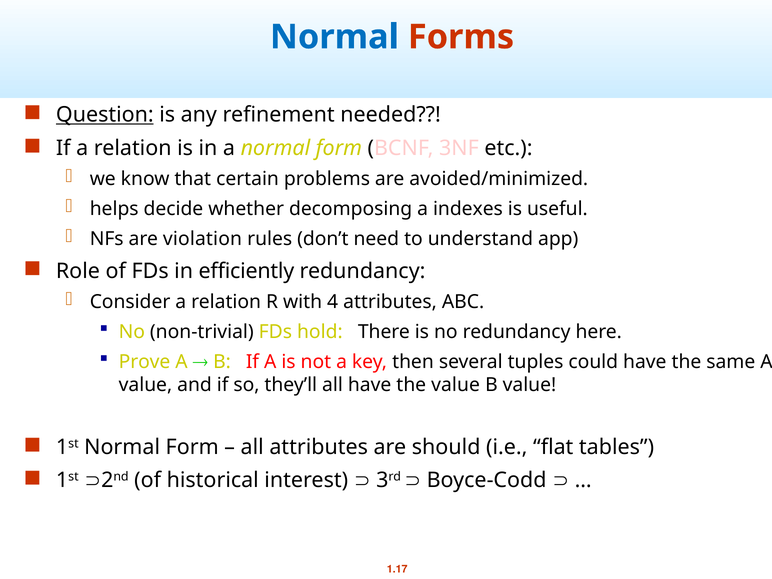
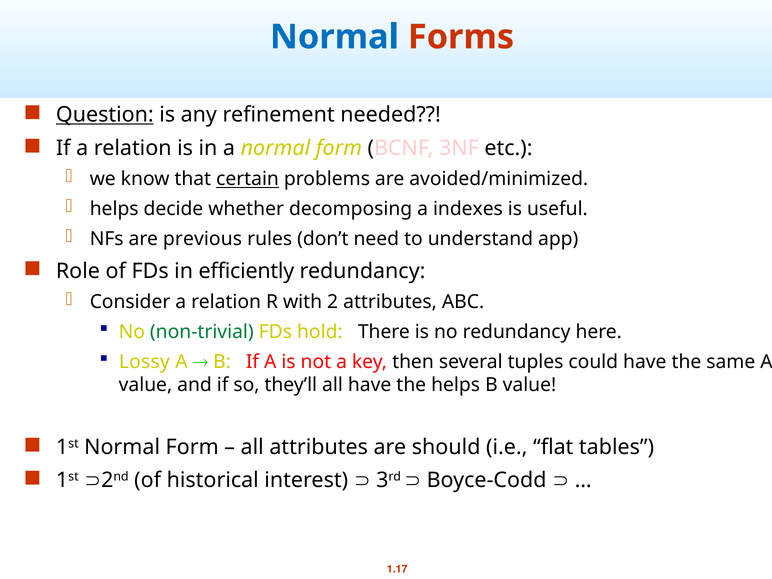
certain underline: none -> present
violation: violation -> previous
4: 4 -> 2
non-trivial colour: black -> green
Prove: Prove -> Lossy
the value: value -> helps
